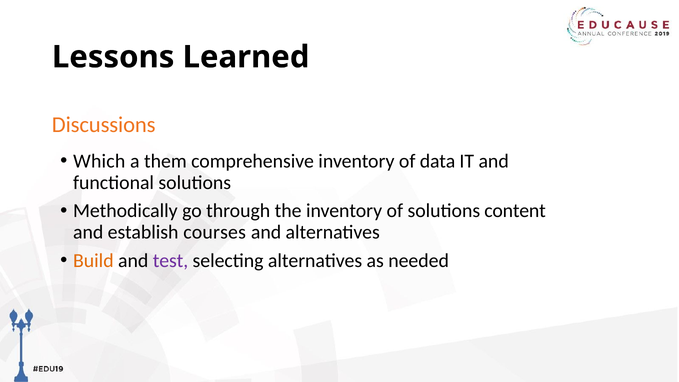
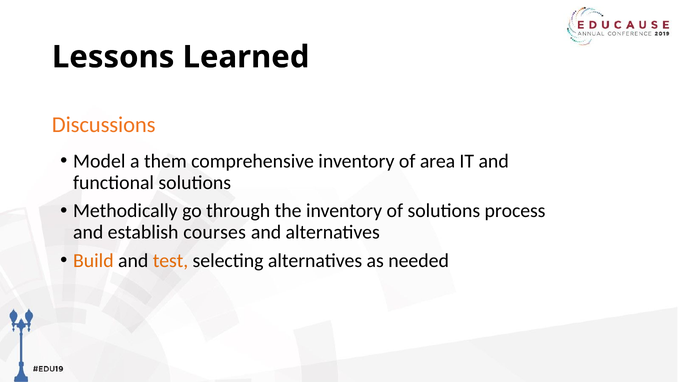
Which: Which -> Model
data: data -> area
content: content -> process
test colour: purple -> orange
